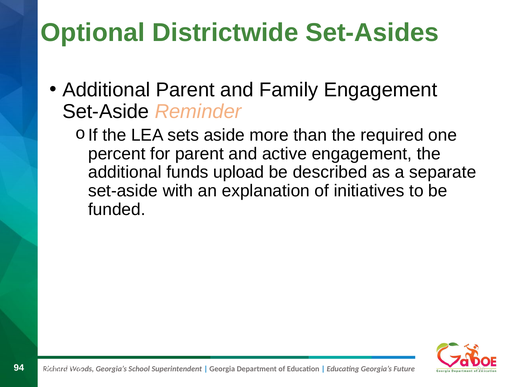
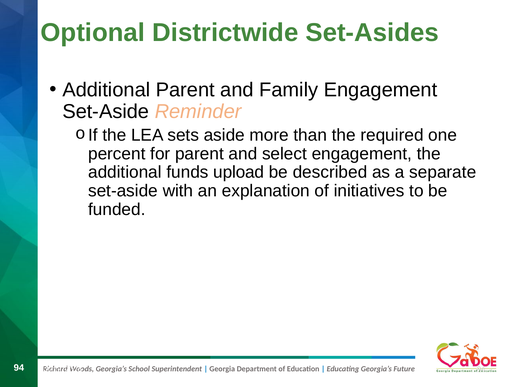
active: active -> select
